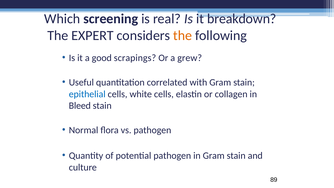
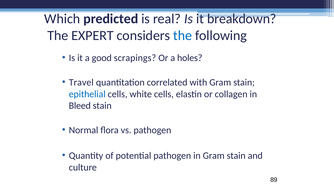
screening: screening -> predicted
the at (183, 36) colour: orange -> blue
grew: grew -> holes
Useful: Useful -> Travel
